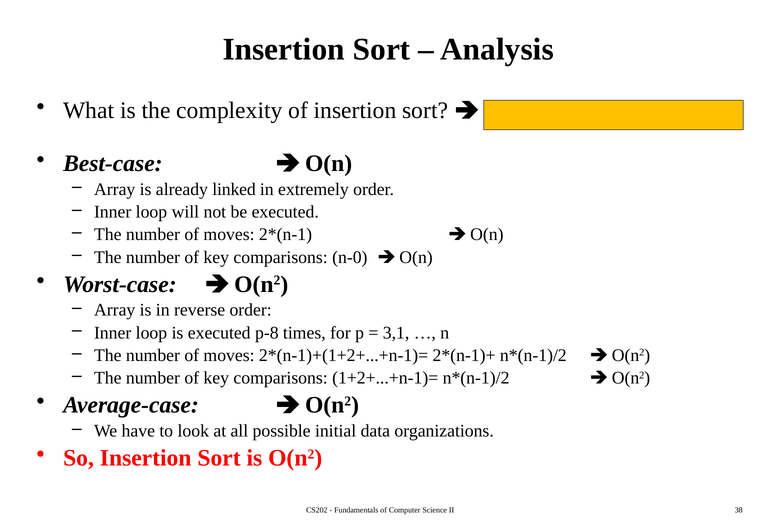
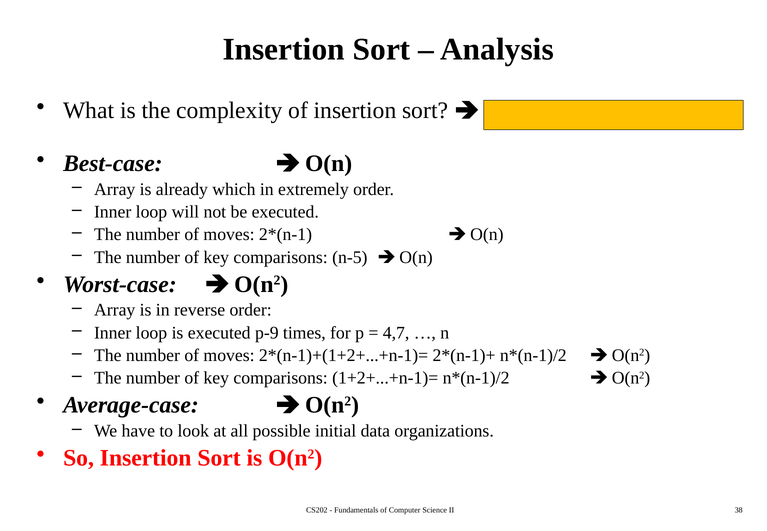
linked: linked -> which
n-0: n-0 -> n-5
p-8: p-8 -> p-9
3,1: 3,1 -> 4,7
